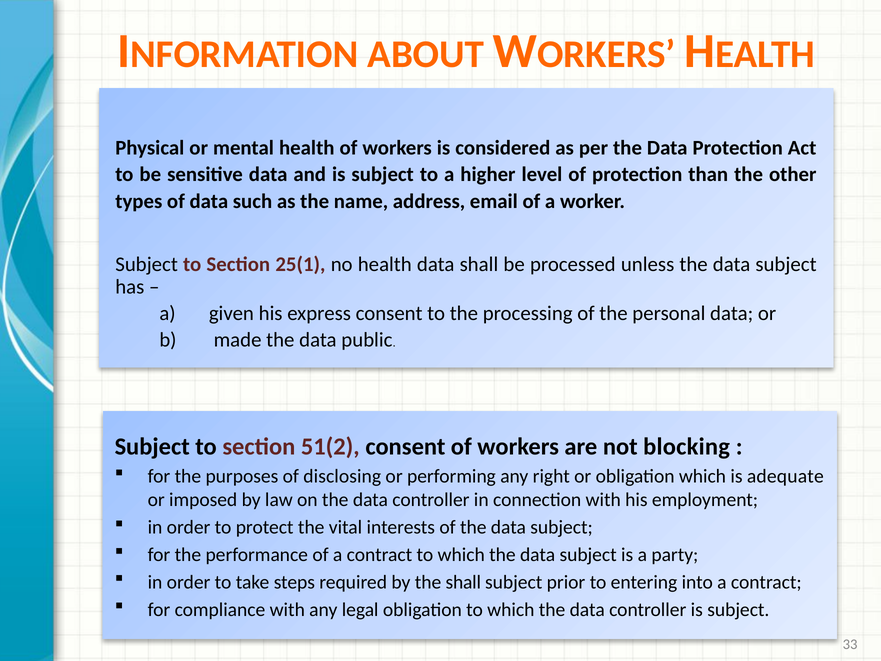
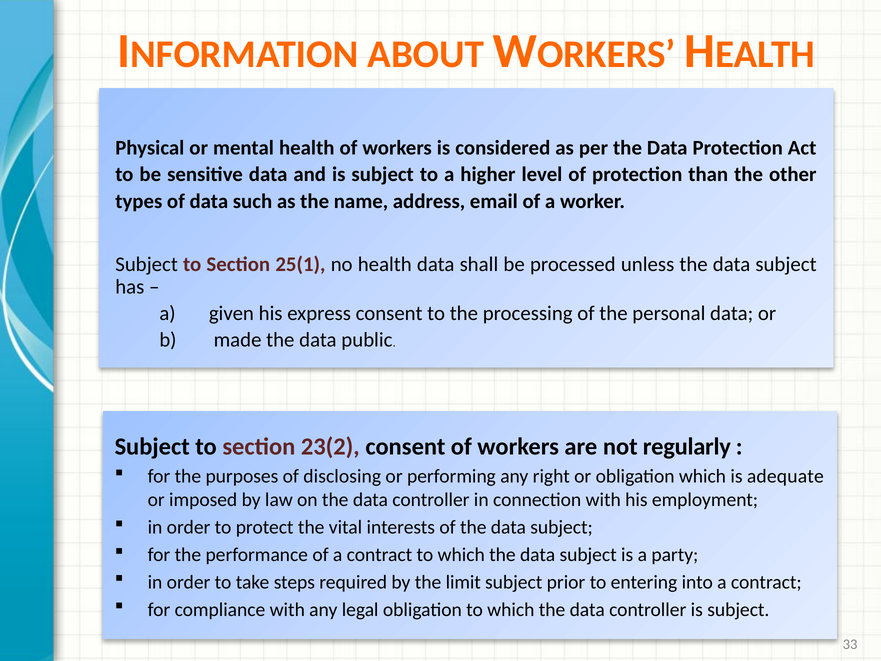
51(2: 51(2 -> 23(2
blocking: blocking -> regularly
the shall: shall -> limit
